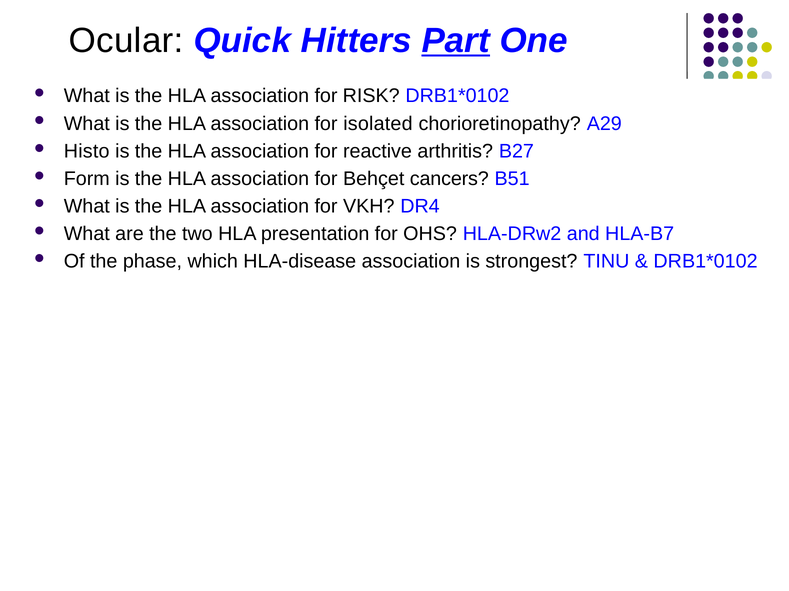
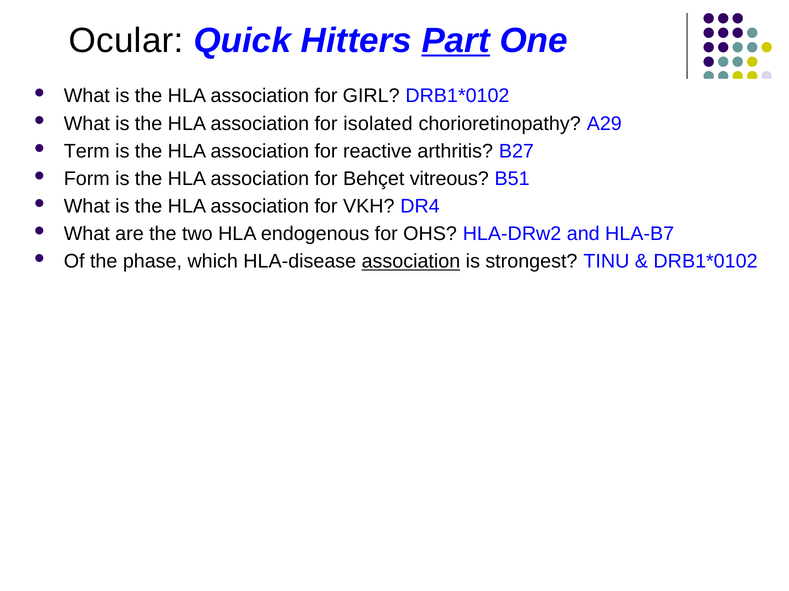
RISK: RISK -> GIRL
Histo: Histo -> Term
cancers: cancers -> vitreous
presentation: presentation -> endogenous
association at (411, 262) underline: none -> present
